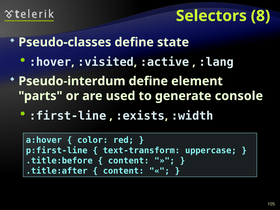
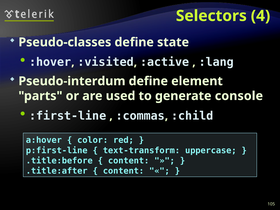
8: 8 -> 4
:exists: :exists -> :commas
:width: :width -> :child
